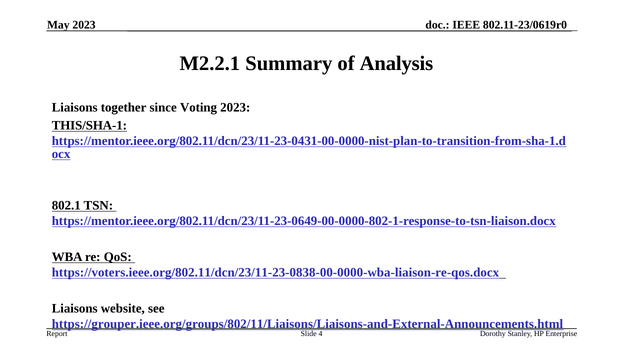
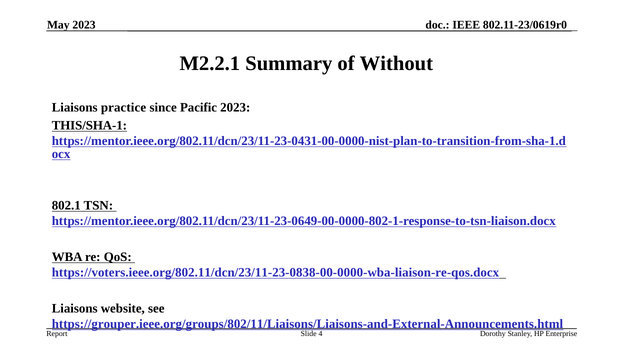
Analysis: Analysis -> Without
together: together -> practice
Voting: Voting -> Pacific
